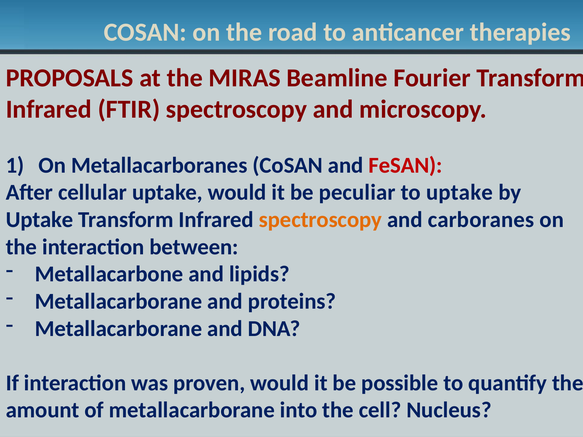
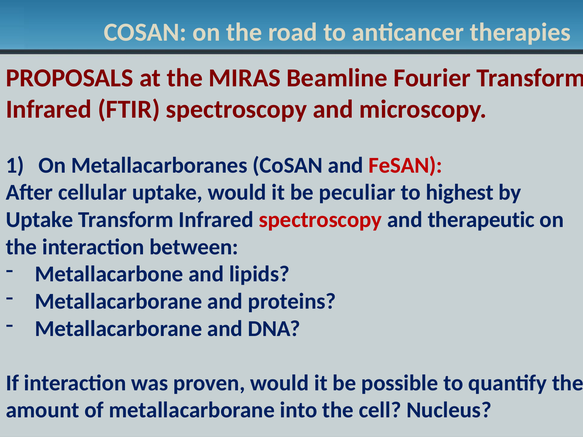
to uptake: uptake -> highest
spectroscopy at (320, 220) colour: orange -> red
carboranes: carboranes -> therapeutic
